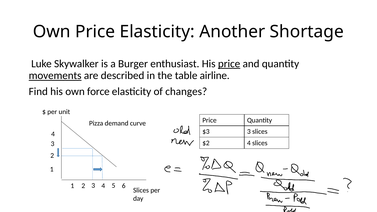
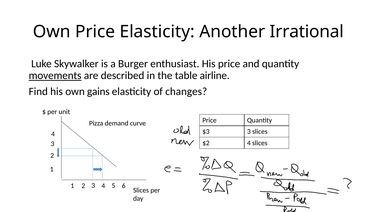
Shortage: Shortage -> Irrational
price at (229, 64) underline: present -> none
force: force -> gains
